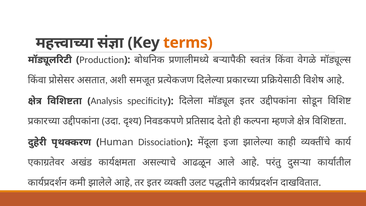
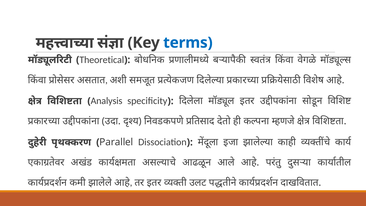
terms colour: orange -> blue
Production: Production -> Theoretical
Human: Human -> Parallel
